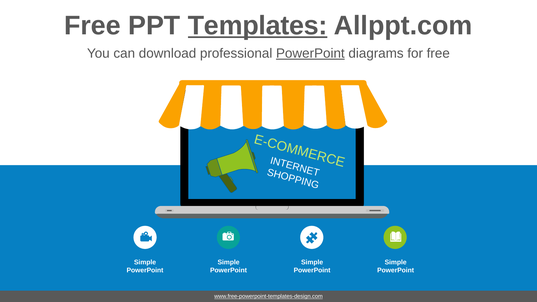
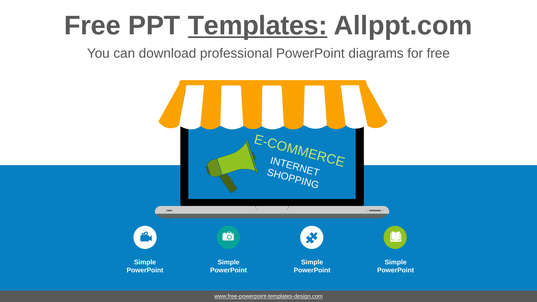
PowerPoint at (310, 53) underline: present -> none
